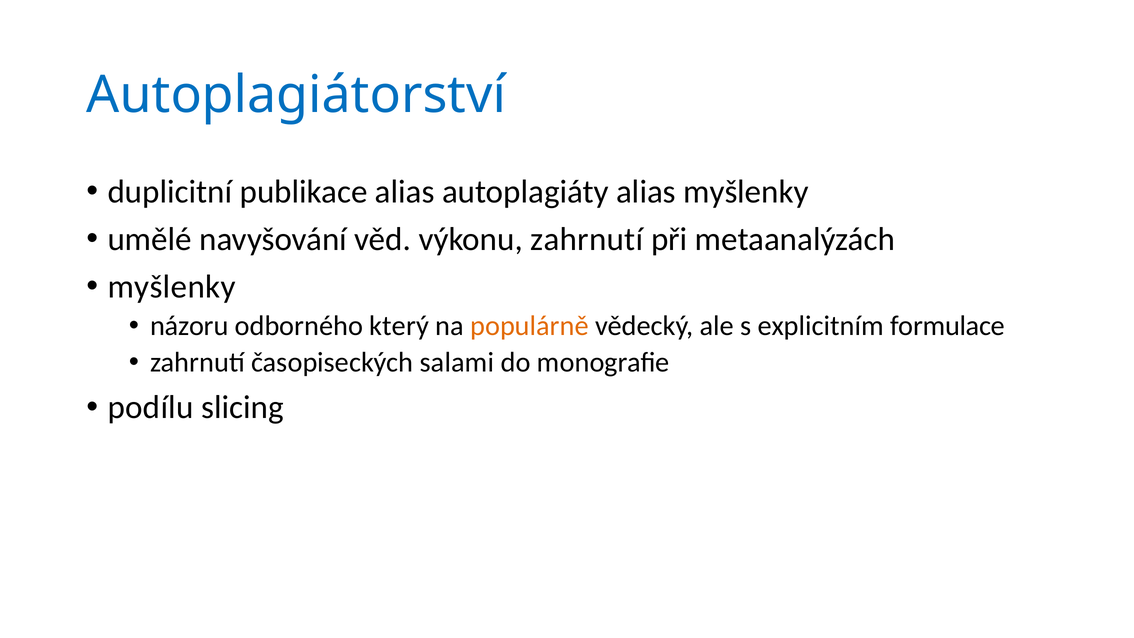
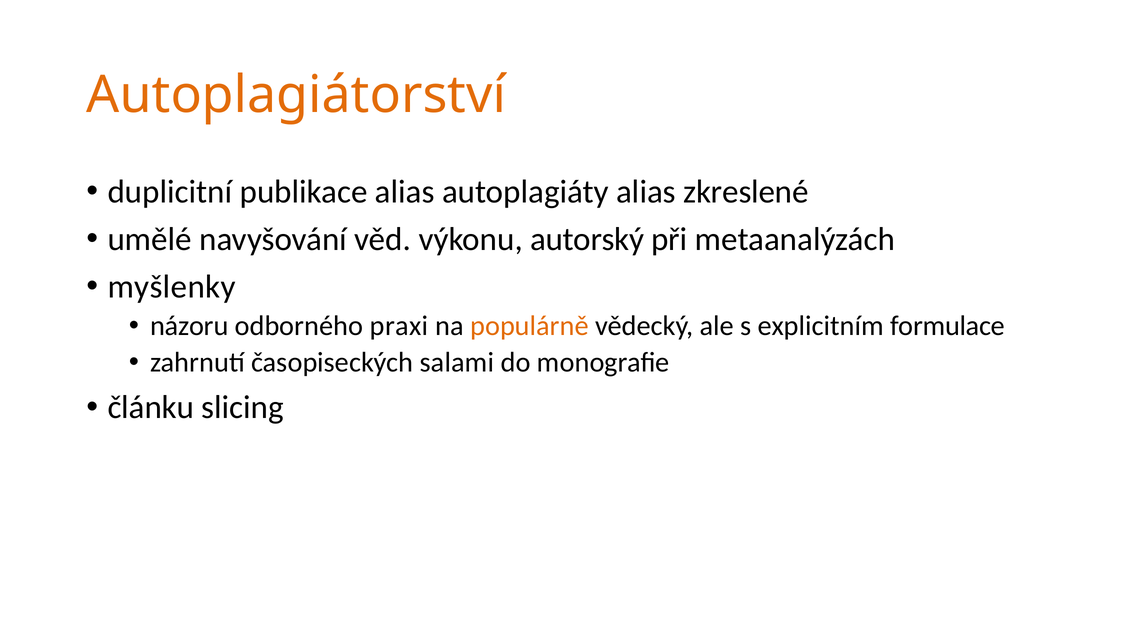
Autoplagiátorství colour: blue -> orange
alias myšlenky: myšlenky -> zkreslené
výkonu zahrnutí: zahrnutí -> autorský
který: který -> praxi
podílu: podílu -> článku
